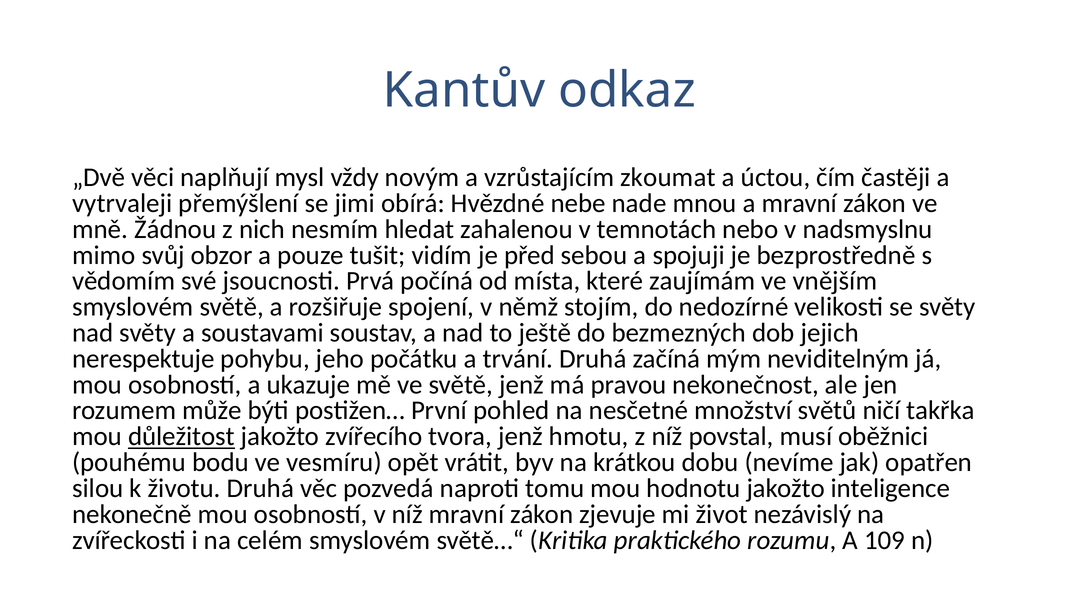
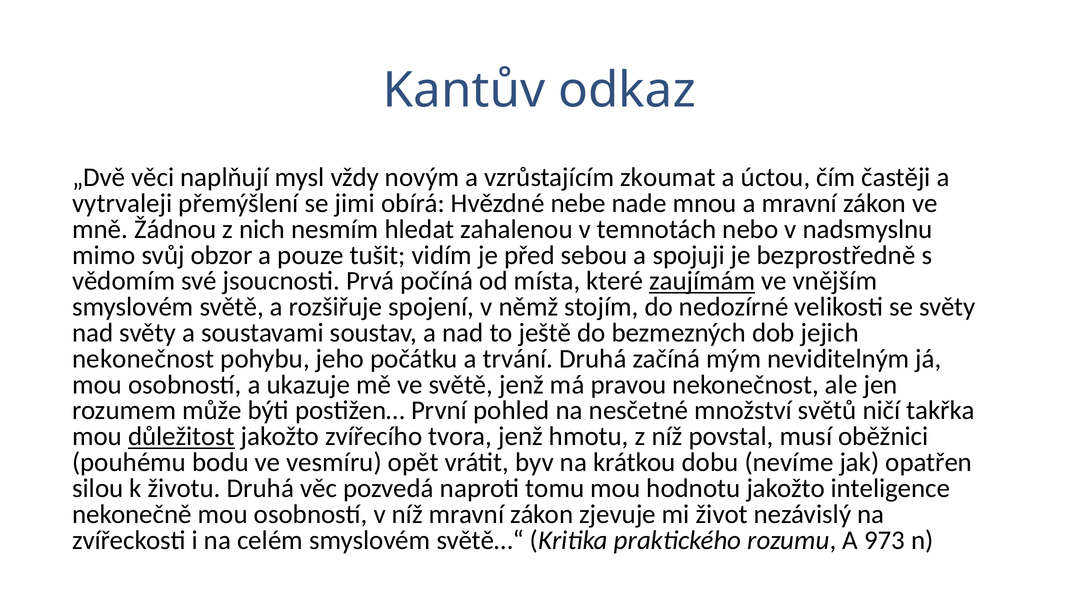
zaujímám underline: none -> present
nerespektuje at (143, 359): nerespektuje -> nekonečnost
109: 109 -> 973
